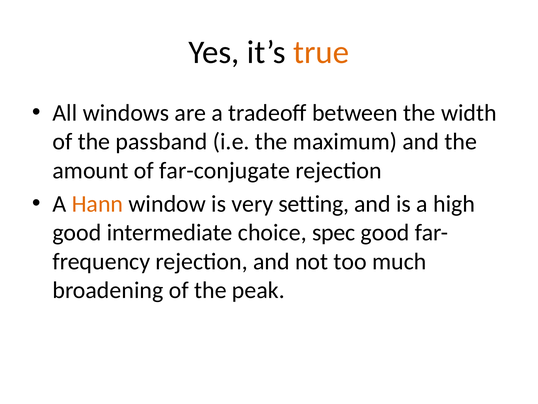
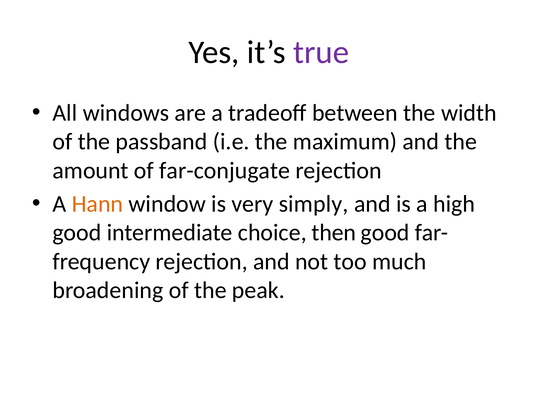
true colour: orange -> purple
setting: setting -> simply
spec: spec -> then
